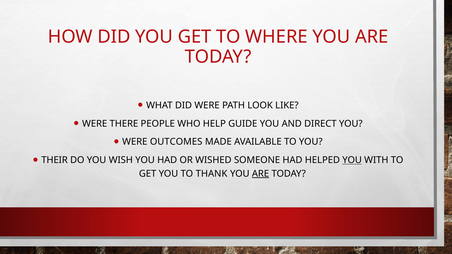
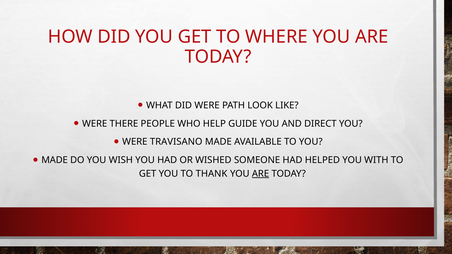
OUTCOMES: OUTCOMES -> TRAVISANO
THEIR at (55, 160): THEIR -> MADE
YOU at (352, 160) underline: present -> none
